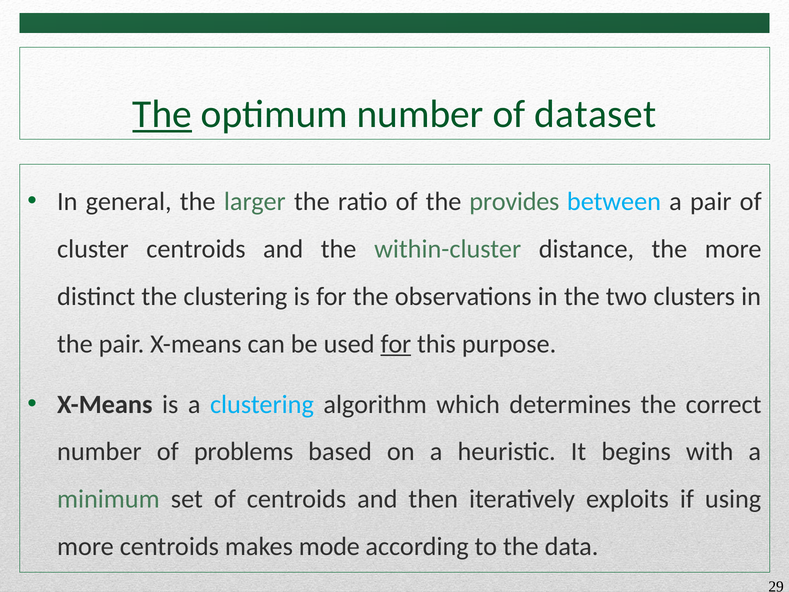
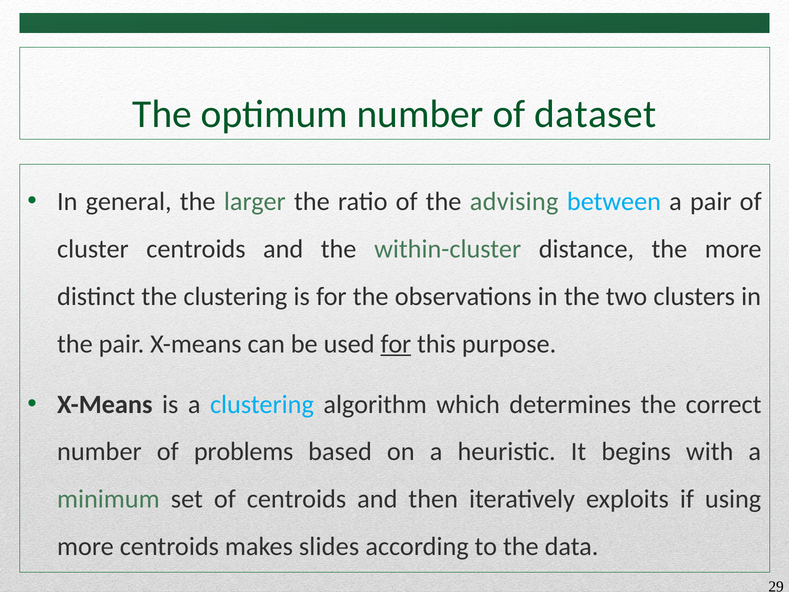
The at (162, 114) underline: present -> none
provides: provides -> advising
mode: mode -> slides
